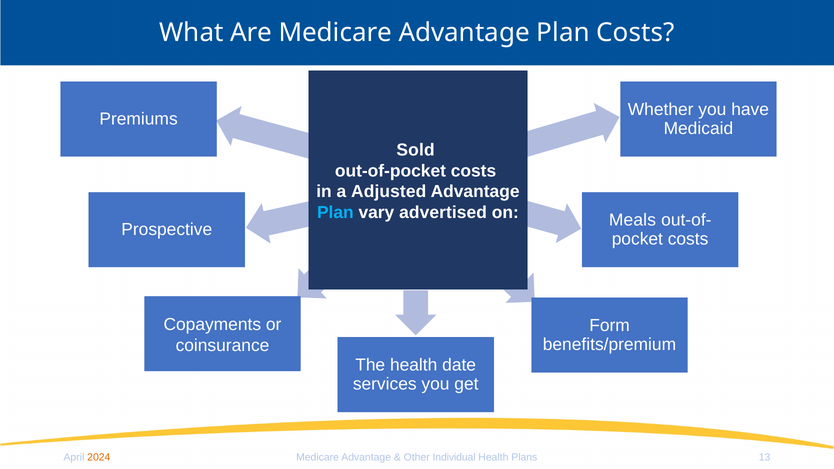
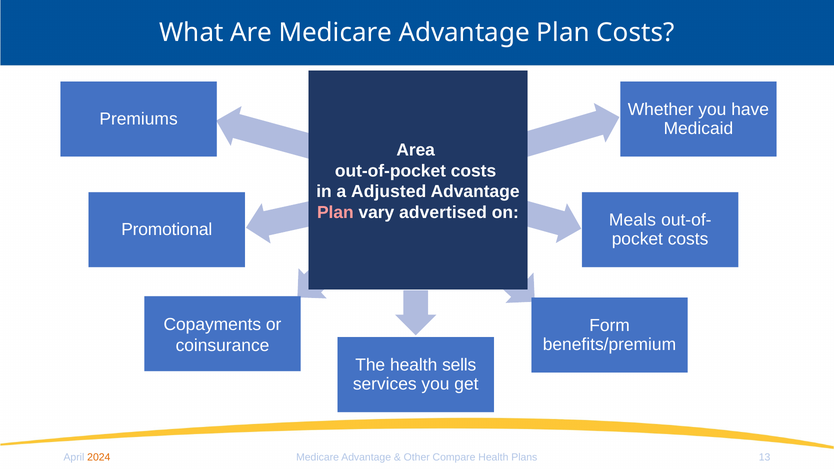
Sold: Sold -> Area
Plan at (335, 213) colour: light blue -> pink
Prospective: Prospective -> Promotional
date: date -> sells
Individual: Individual -> Compare
